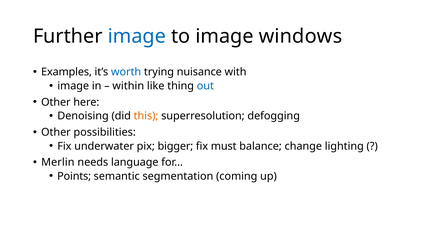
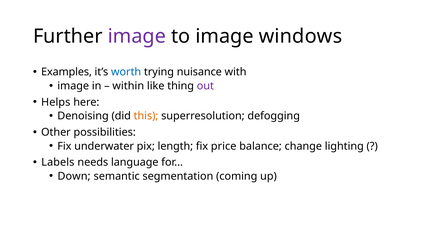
image at (137, 36) colour: blue -> purple
out colour: blue -> purple
Other at (56, 102): Other -> Helps
bigger: bigger -> length
must: must -> price
Merlin: Merlin -> Labels
Points: Points -> Down
